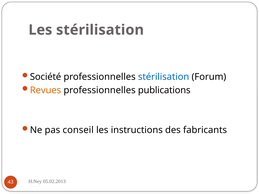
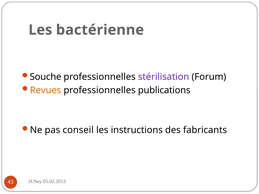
Les stérilisation: stérilisation -> bactérienne
Société: Société -> Souche
stérilisation at (164, 77) colour: blue -> purple
